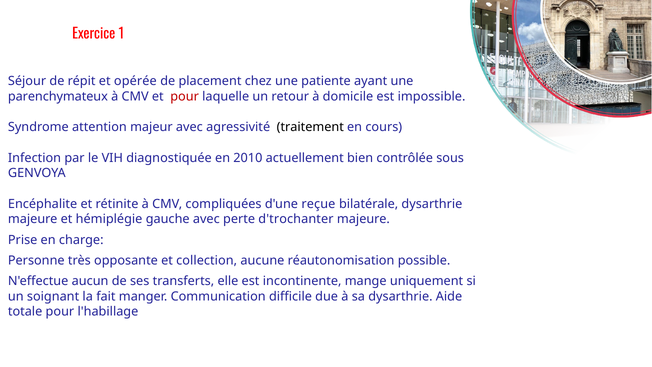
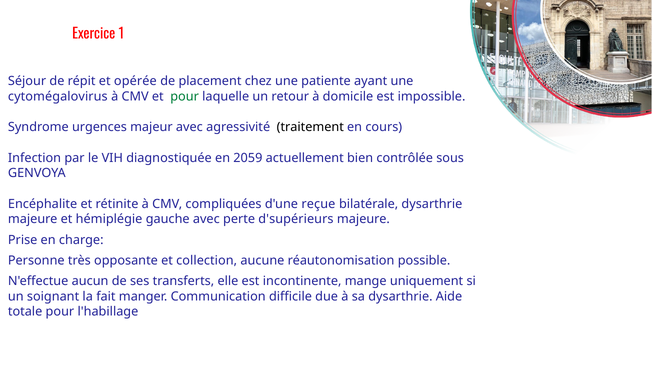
parenchymateux: parenchymateux -> cytomégalovirus
pour at (185, 96) colour: red -> green
attention: attention -> urgences
2010: 2010 -> 2059
d'trochanter: d'trochanter -> d'supérieurs
